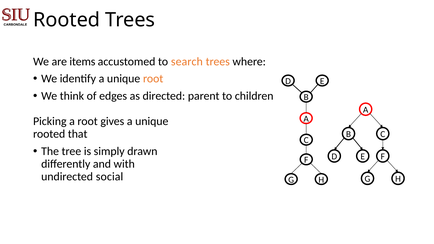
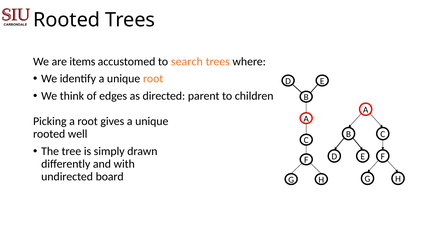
that: that -> well
social: social -> board
